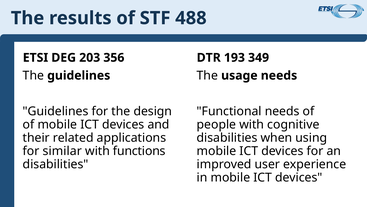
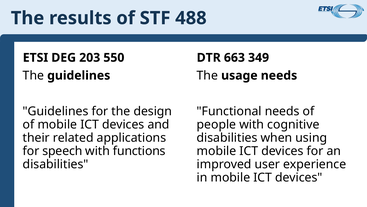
356: 356 -> 550
193: 193 -> 663
similar: similar -> speech
